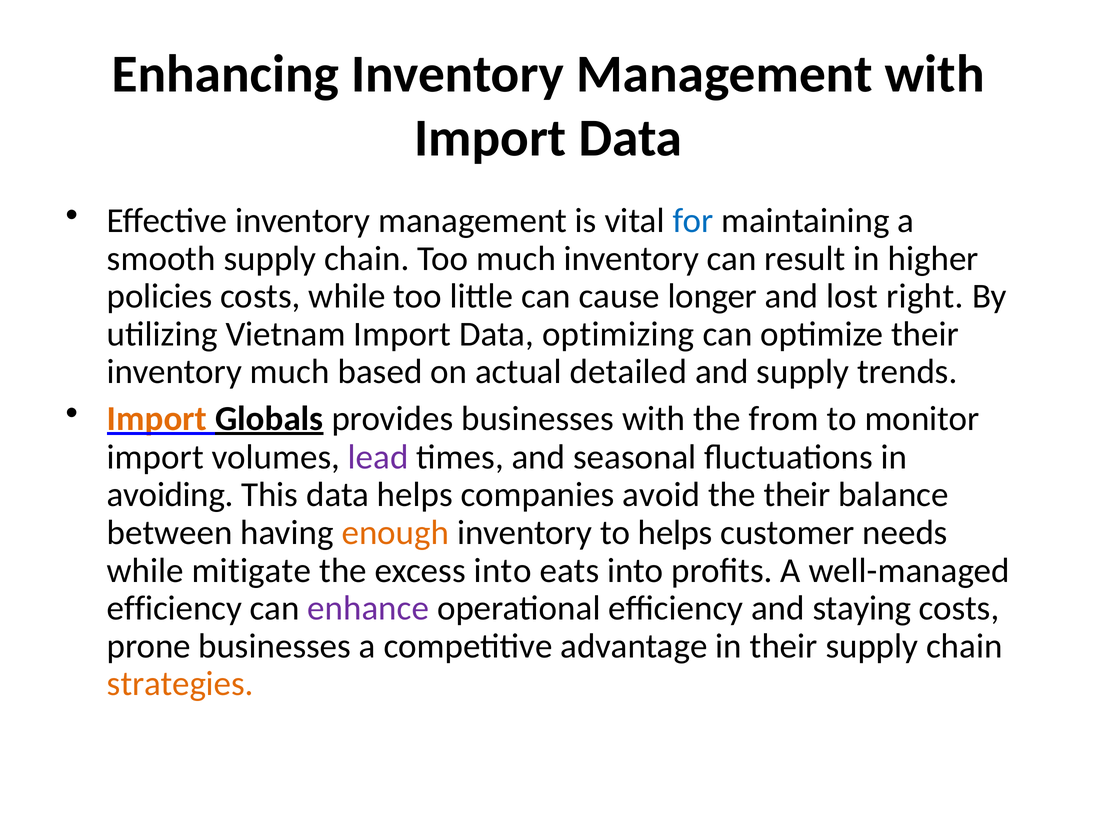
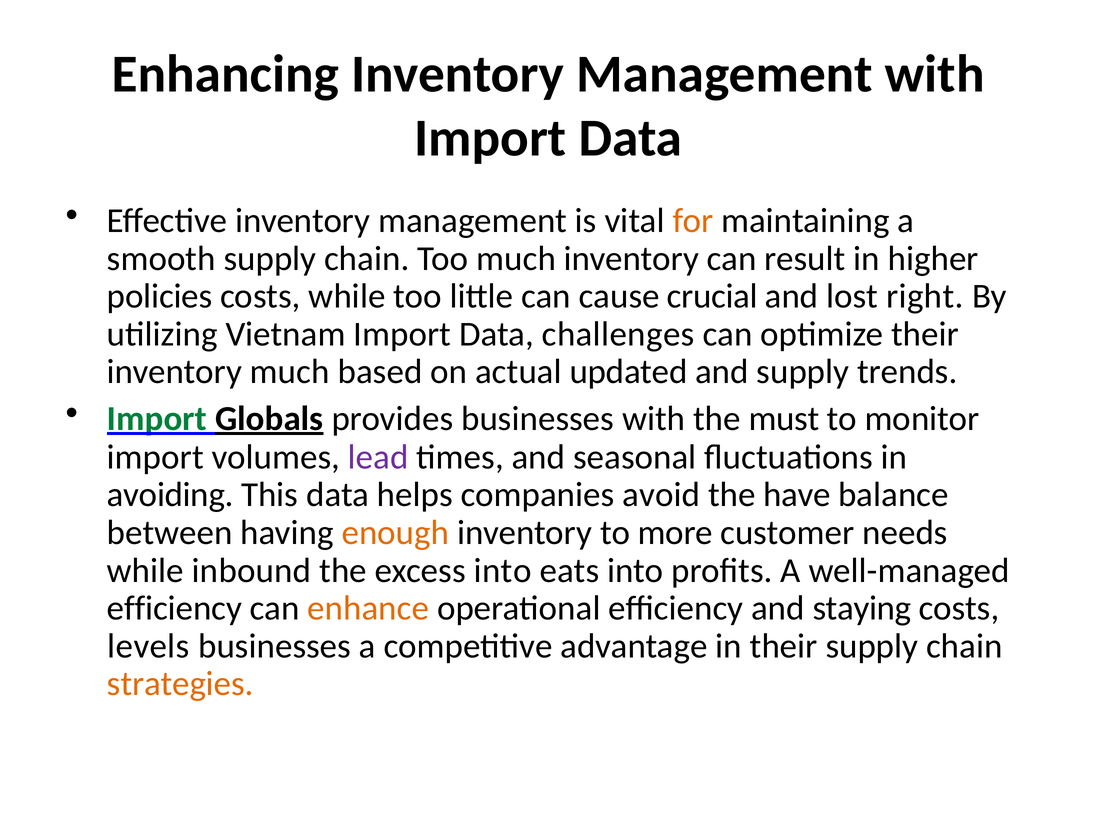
for colour: blue -> orange
longer: longer -> crucial
optimizing: optimizing -> challenges
detailed: detailed -> updated
Import at (157, 419) colour: orange -> green
from: from -> must
the their: their -> have
to helps: helps -> more
mitigate: mitigate -> inbound
enhance colour: purple -> orange
prone: prone -> levels
